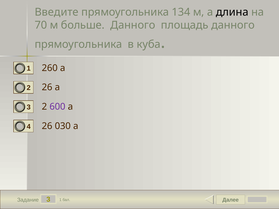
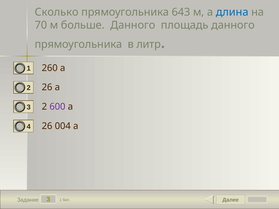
Введите: Введите -> Сколько
134: 134 -> 643
длина colour: black -> blue
куба: куба -> литр
030: 030 -> 004
